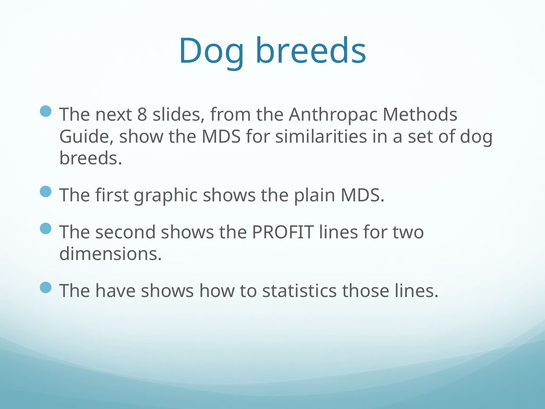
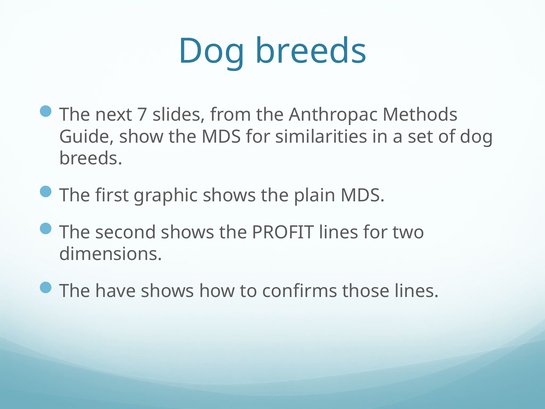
8: 8 -> 7
statistics: statistics -> confirms
